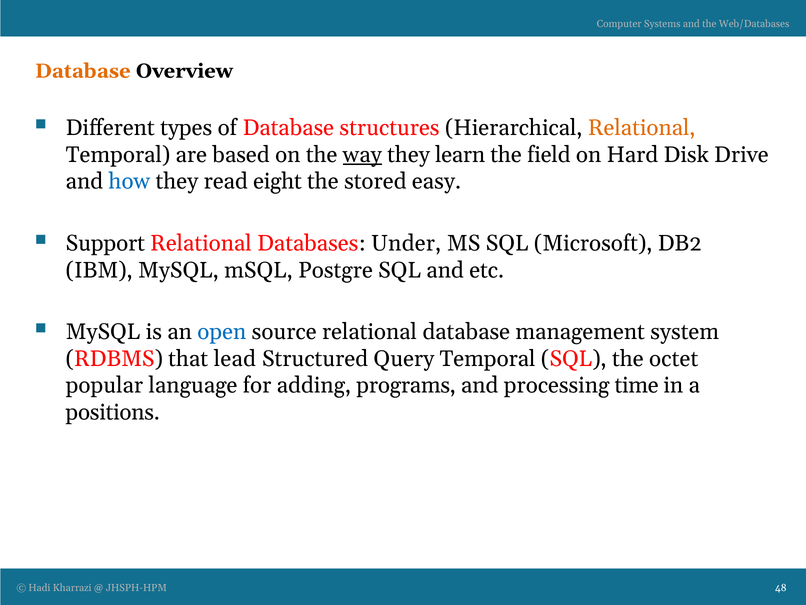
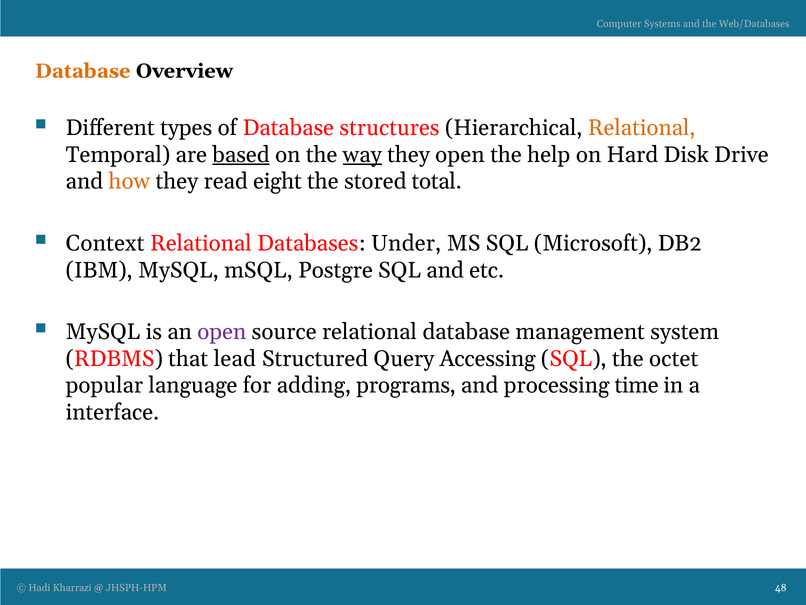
based underline: none -> present
they learn: learn -> open
field: field -> help
how colour: blue -> orange
easy: easy -> total
Support: Support -> Context
open at (222, 331) colour: blue -> purple
Query Temporal: Temporal -> Accessing
positions: positions -> interface
